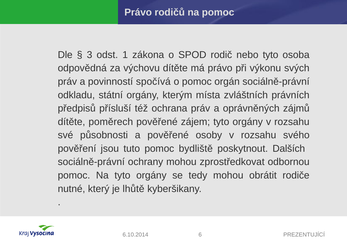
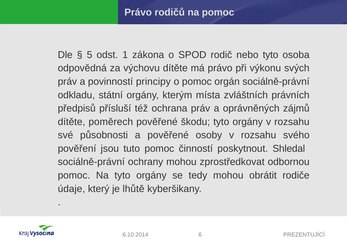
3: 3 -> 5
spočívá: spočívá -> principy
zájem: zájem -> škodu
bydliště: bydliště -> činností
Dalších: Dalších -> Shledal
nutné: nutné -> údaje
